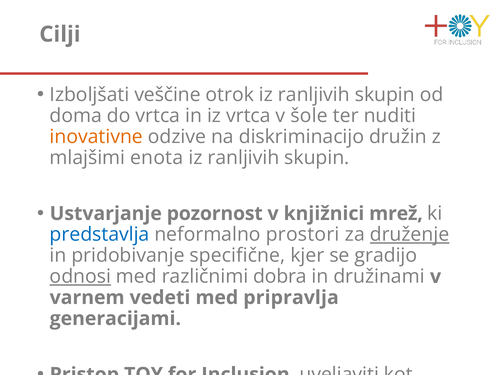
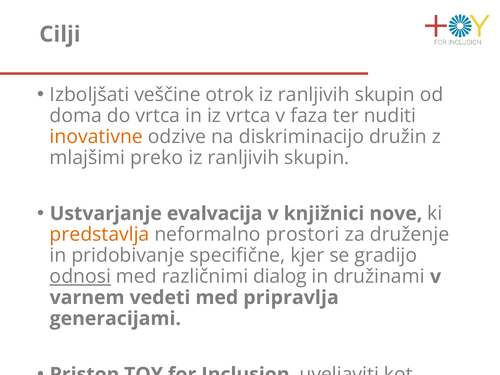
šole: šole -> faza
enota: enota -> preko
pozornost: pozornost -> evalvacija
mrež: mrež -> nove
predstavlja colour: blue -> orange
druženje underline: present -> none
dobra: dobra -> dialog
